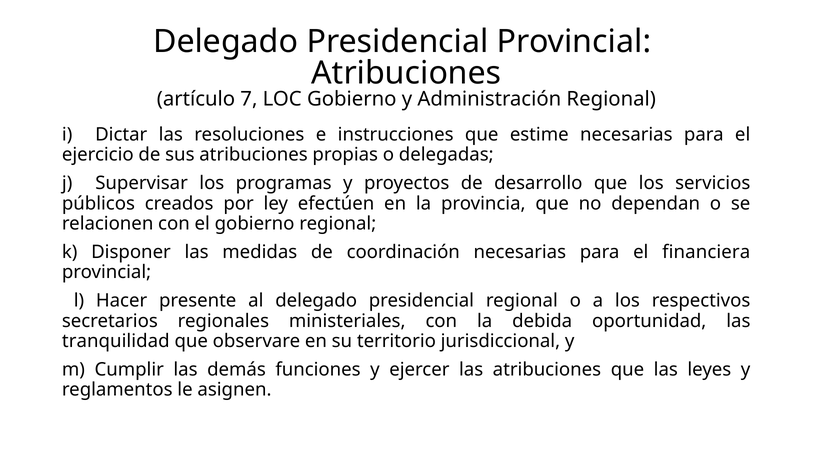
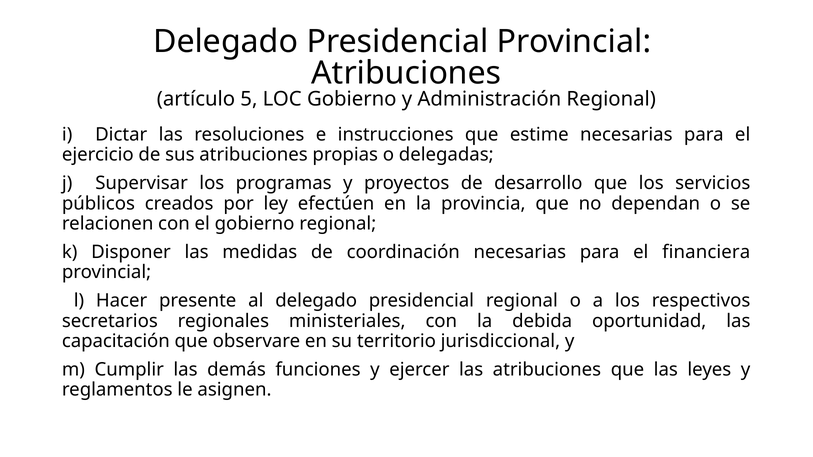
7: 7 -> 5
tranquilidad: tranquilidad -> capacitación
